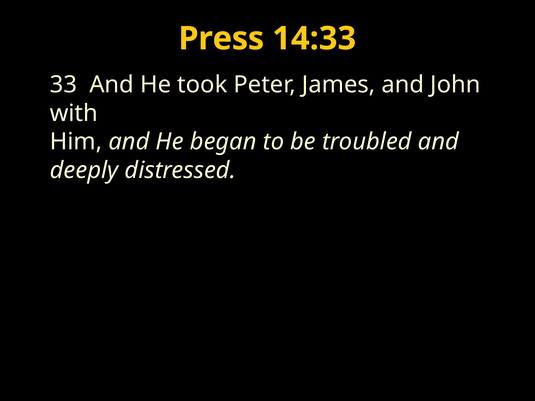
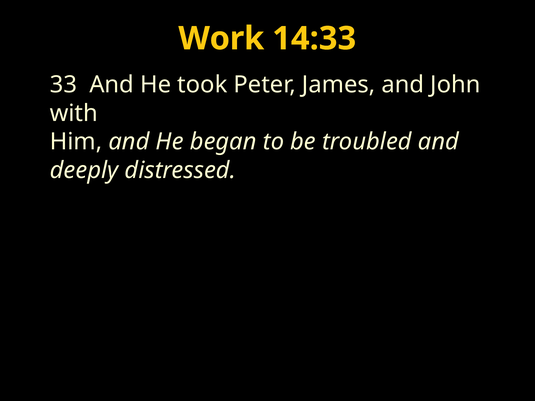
1:26-59: 1:26-59 -> 1:26-96
Press: Press -> Work
